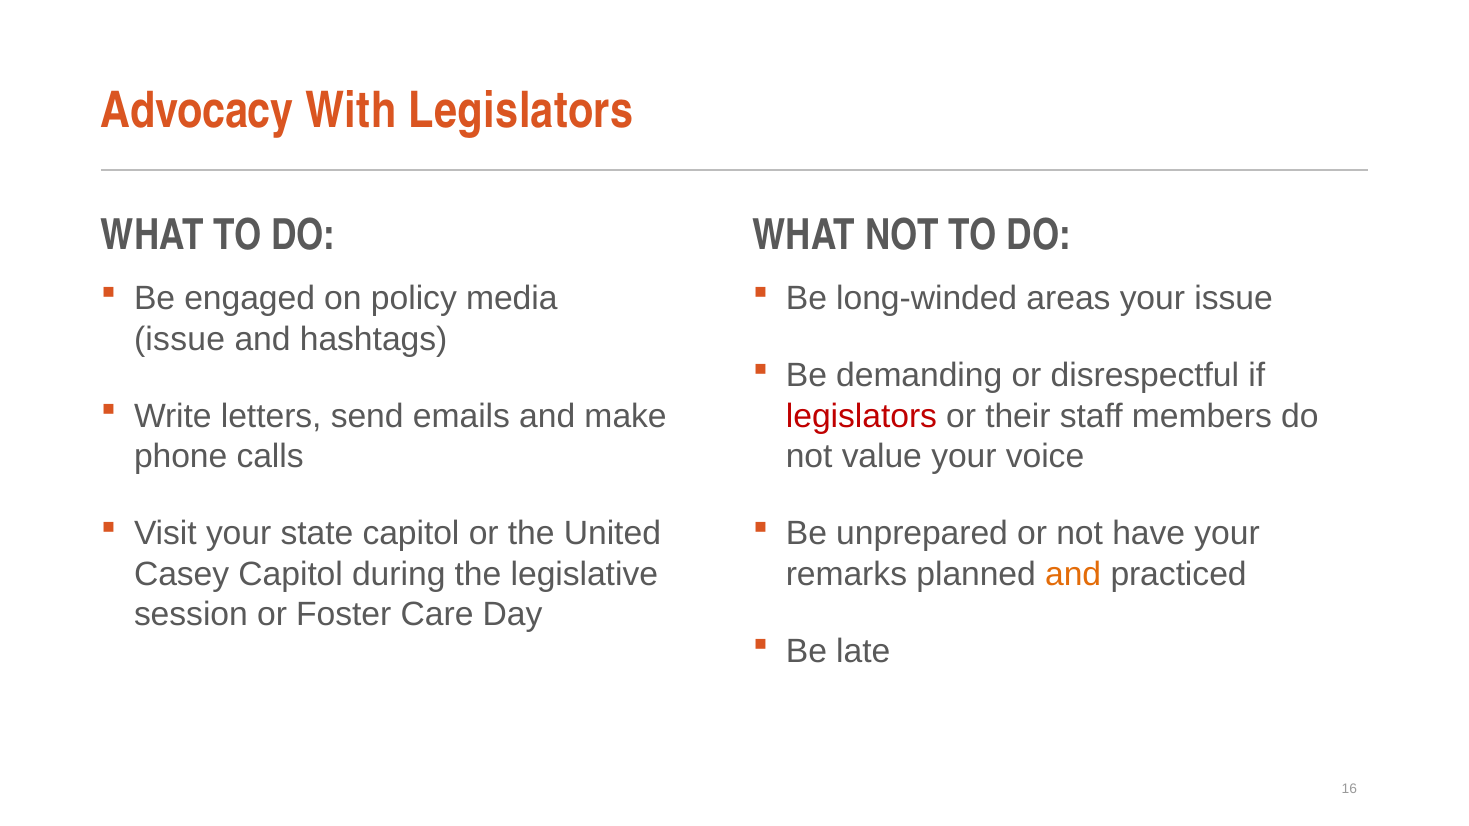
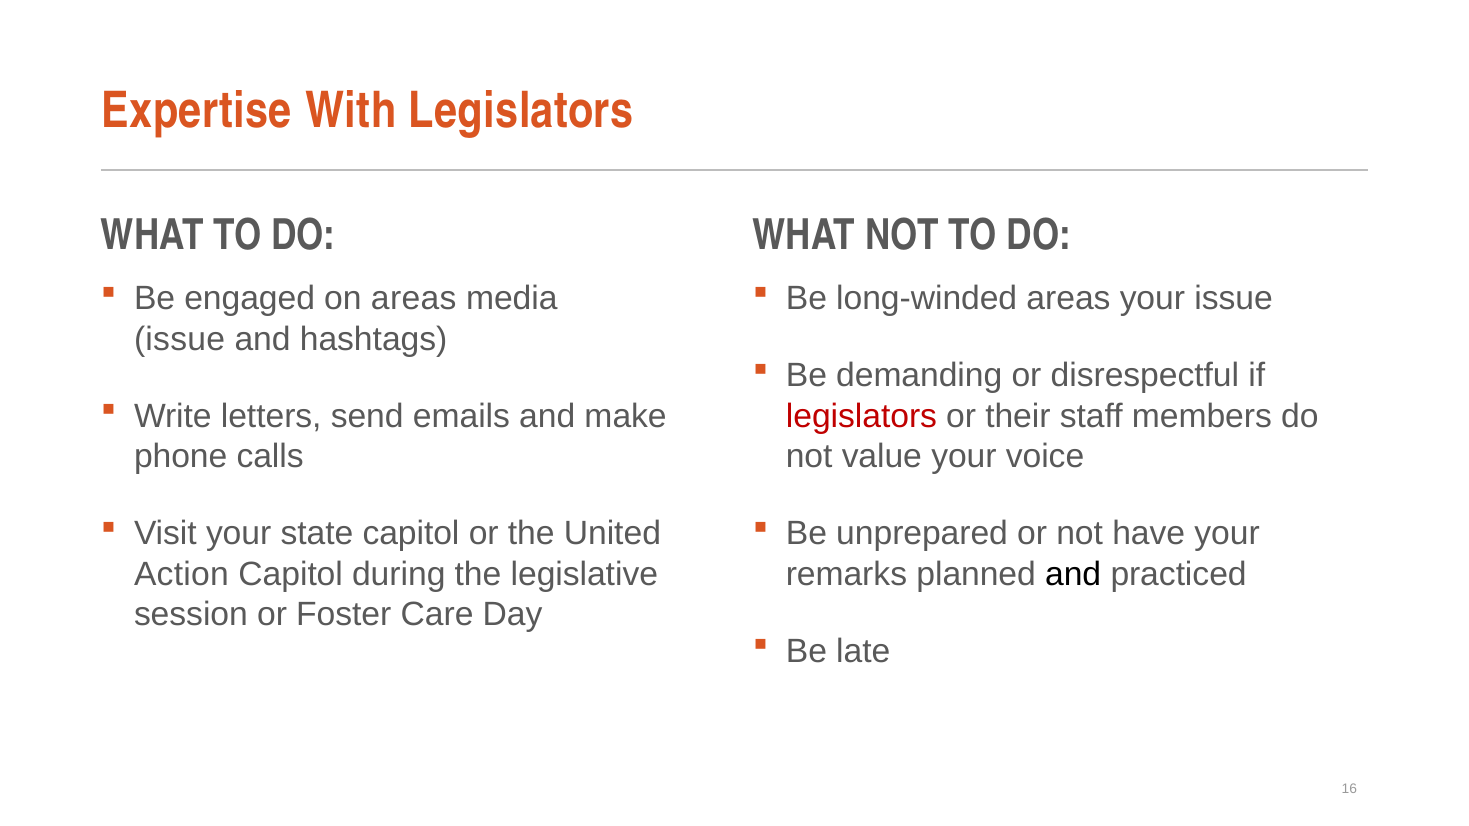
Advocacy: Advocacy -> Expertise
on policy: policy -> areas
Casey: Casey -> Action
and at (1073, 574) colour: orange -> black
